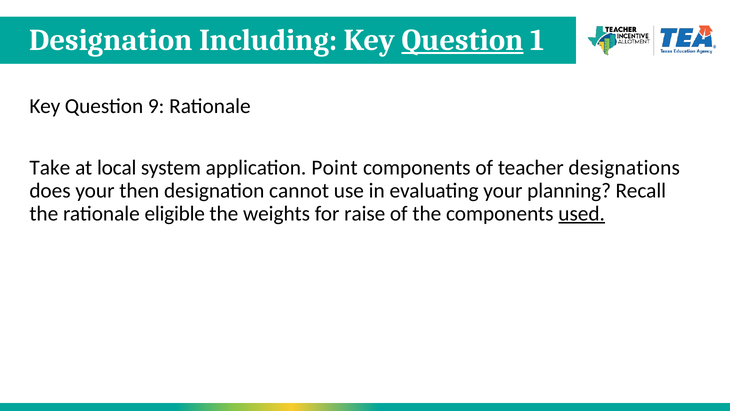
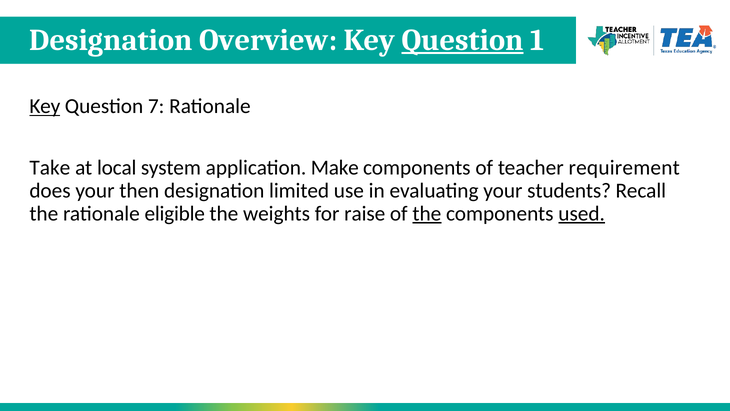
Including: Including -> Overview
Key at (45, 106) underline: none -> present
9: 9 -> 7
Point: Point -> Make
designations: designations -> requirement
cannot: cannot -> limited
planning: planning -> students
the at (427, 213) underline: none -> present
